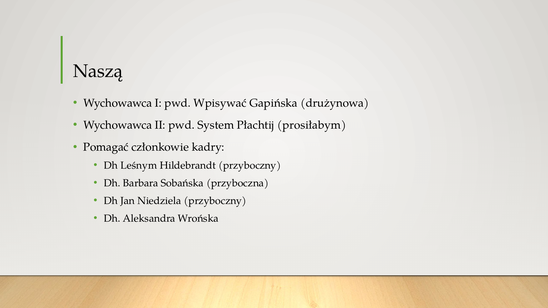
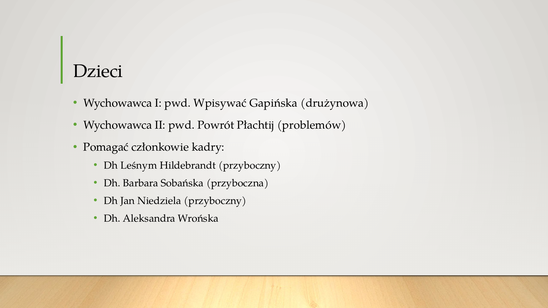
Naszą: Naszą -> Dzieci
System: System -> Powrót
prosiłabym: prosiłabym -> problemów
